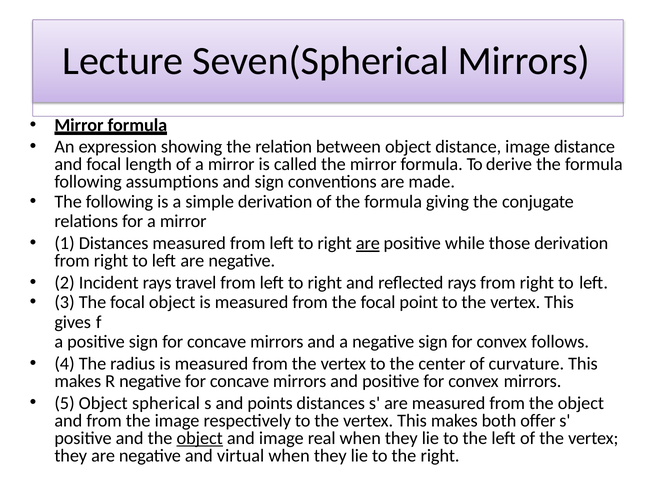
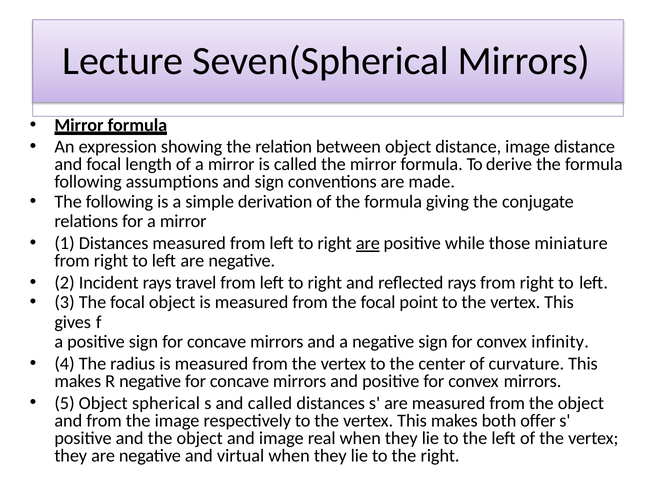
those derivation: derivation -> miniature
follows: follows -> infinity
and points: points -> called
object at (200, 438) underline: present -> none
